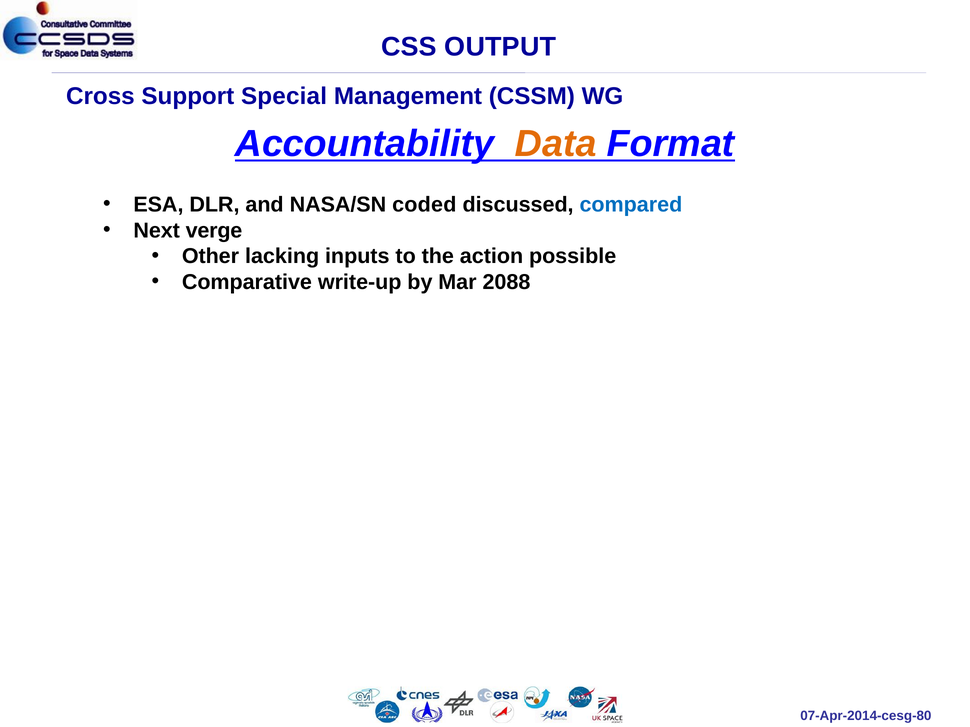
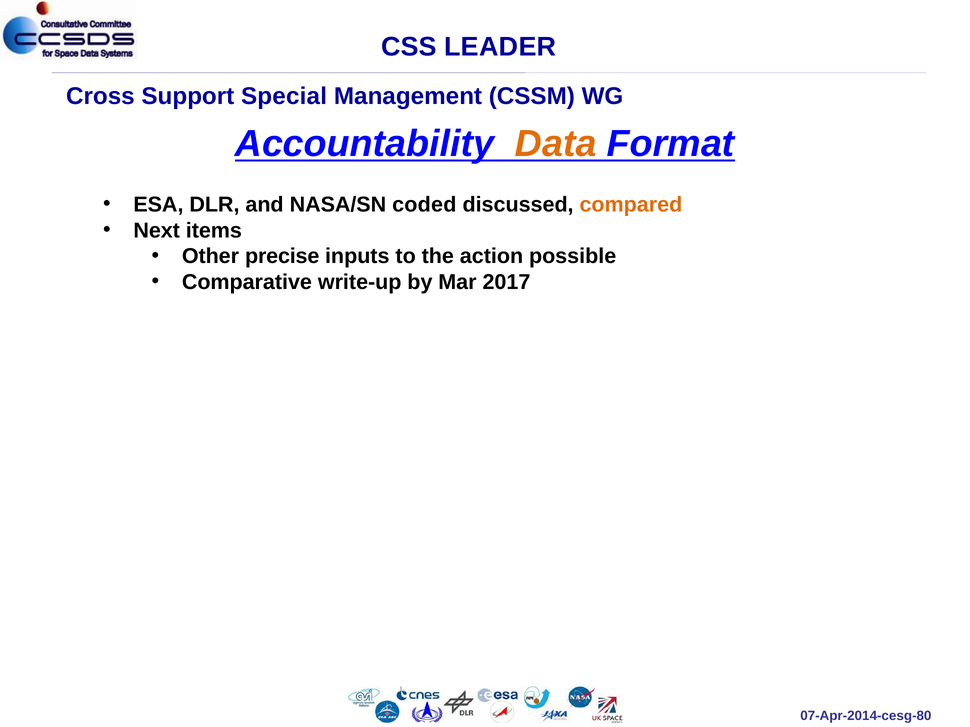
OUTPUT: OUTPUT -> LEADER
compared colour: blue -> orange
verge: verge -> items
lacking: lacking -> precise
2088: 2088 -> 2017
